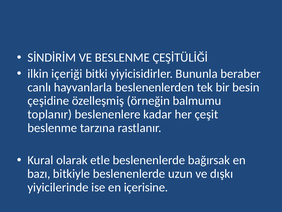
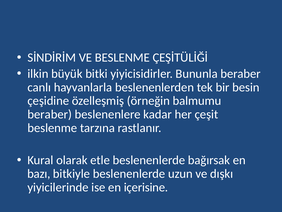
içeriği: içeriği -> büyük
toplanır at (50, 114): toplanır -> beraber
